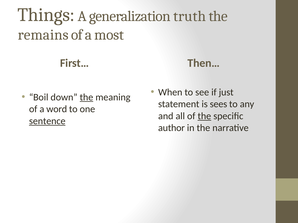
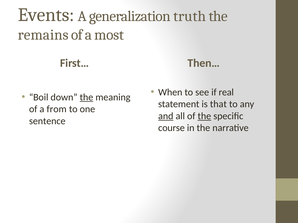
Things: Things -> Events
just: just -> real
sees: sees -> that
word: word -> from
and underline: none -> present
sentence underline: present -> none
author: author -> course
